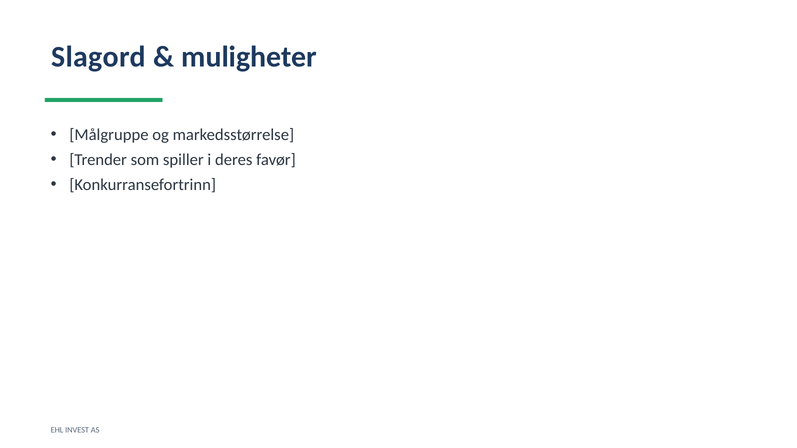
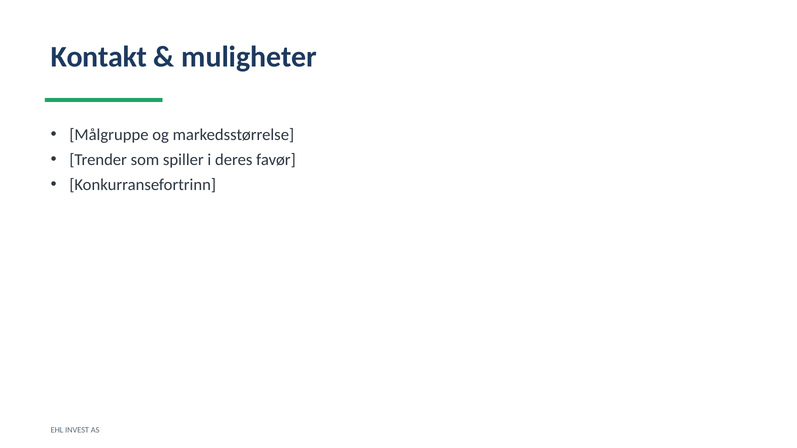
Slagord: Slagord -> Kontakt
